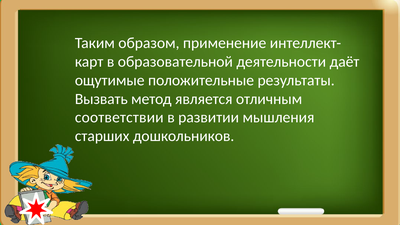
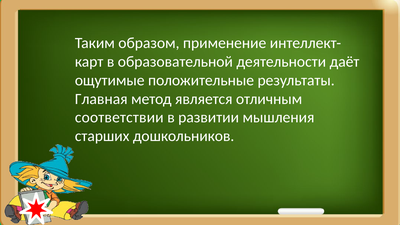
Вызвать: Вызвать -> Главная
